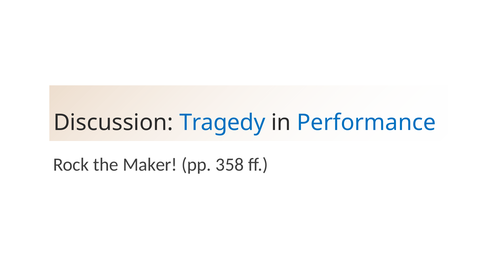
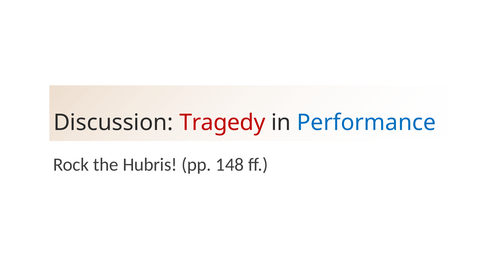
Tragedy colour: blue -> red
Maker: Maker -> Hubris
358: 358 -> 148
